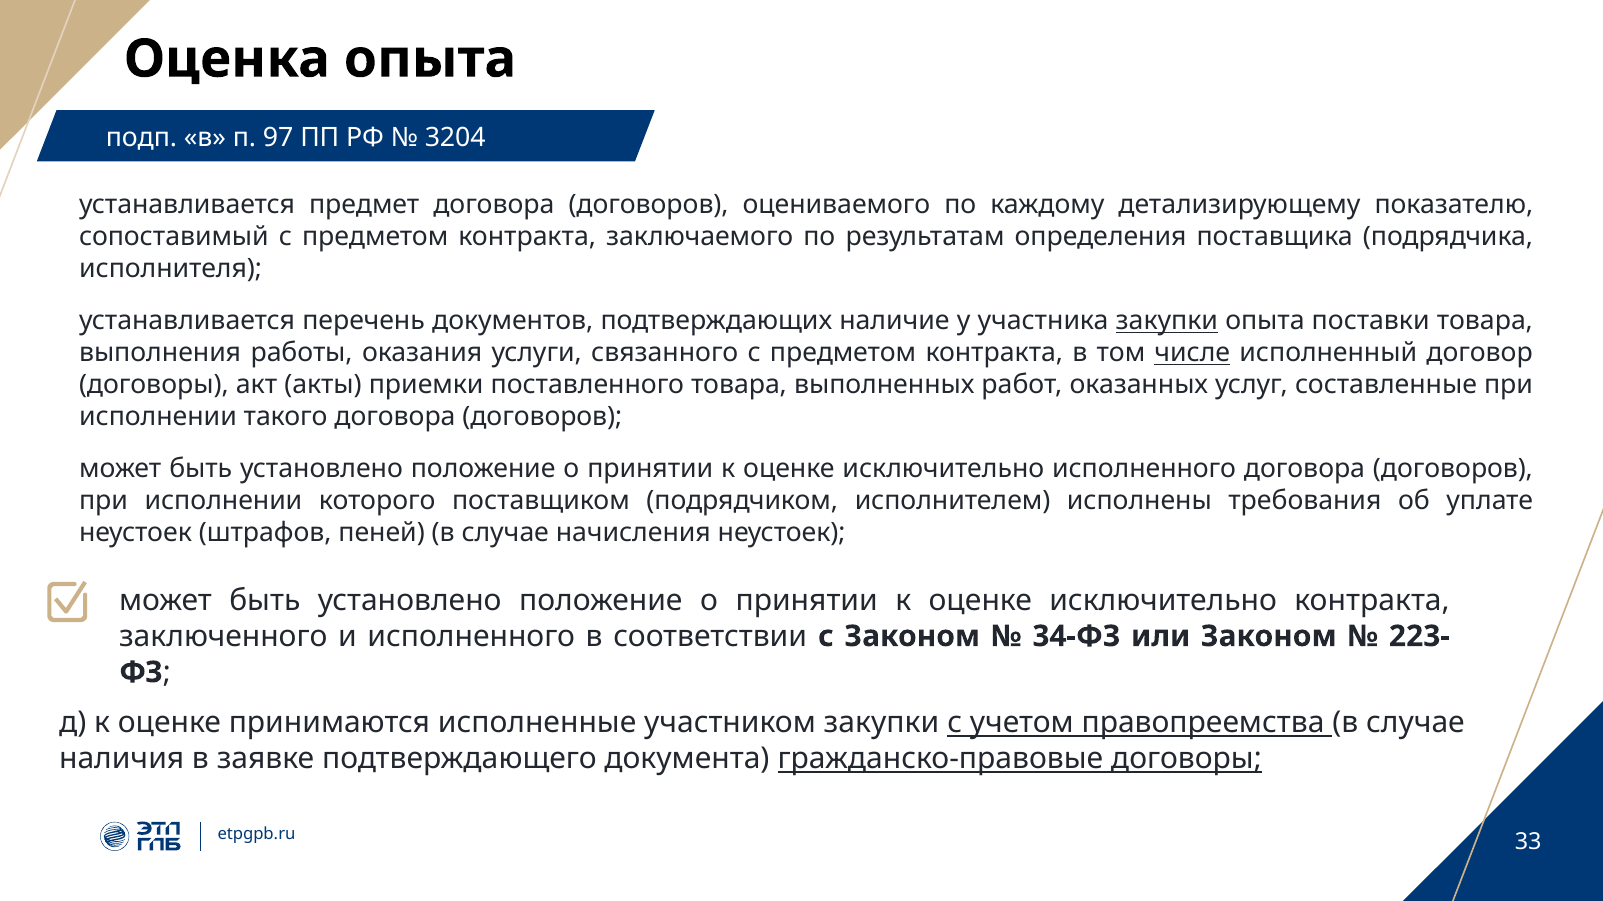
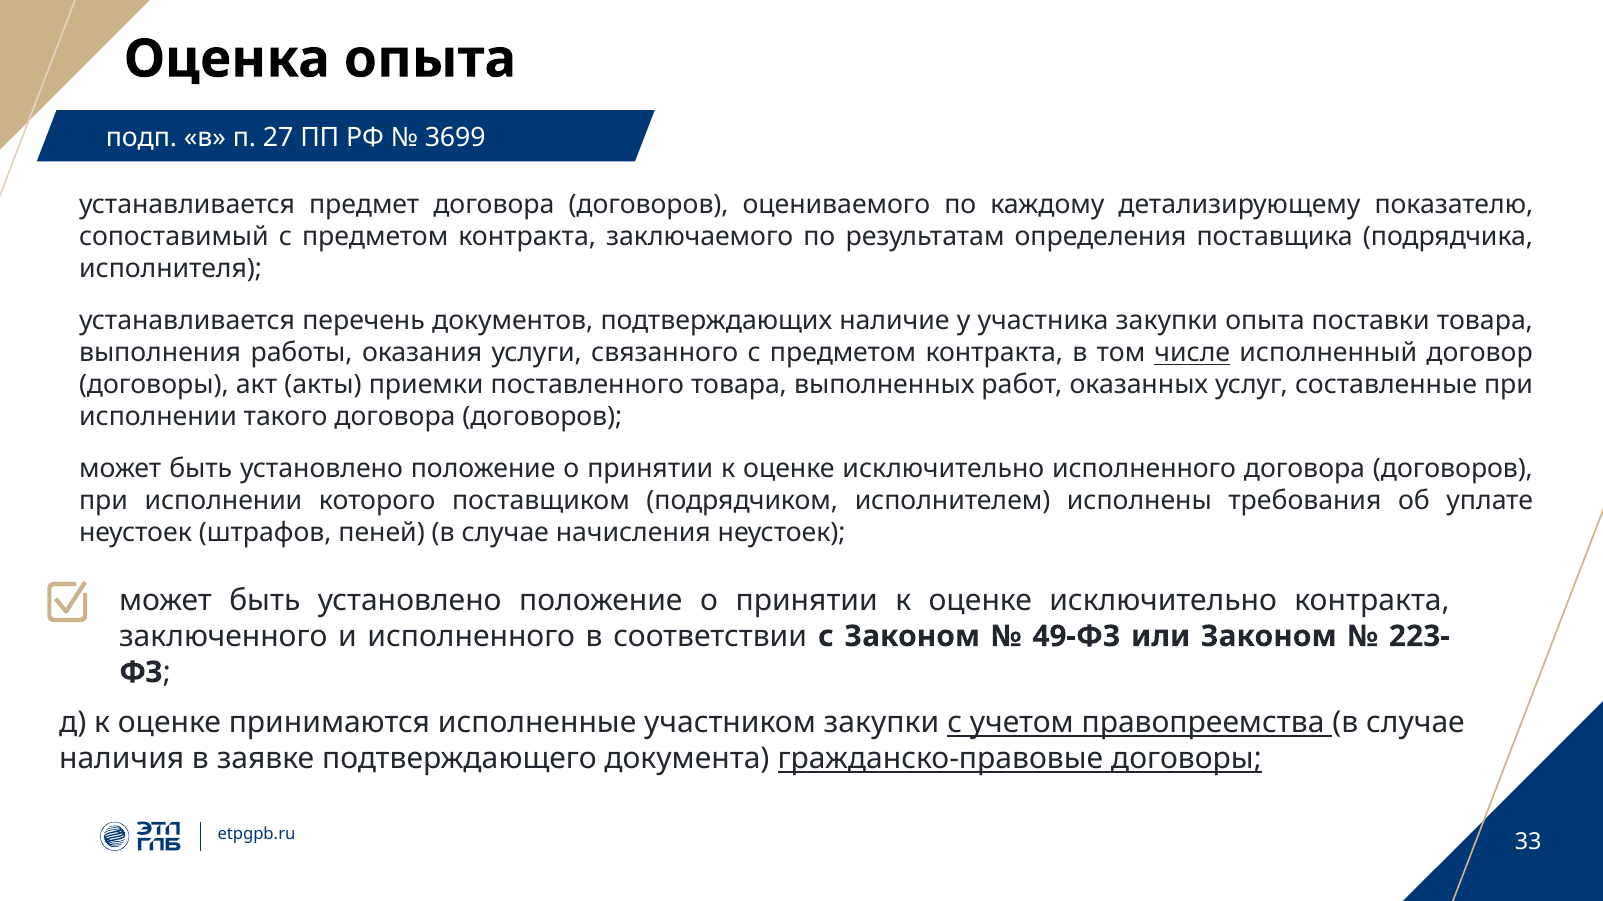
97: 97 -> 27
3204: 3204 -> 3699
закупки at (1167, 321) underline: present -> none
34-ФЗ: 34-ФЗ -> 49-ФЗ
